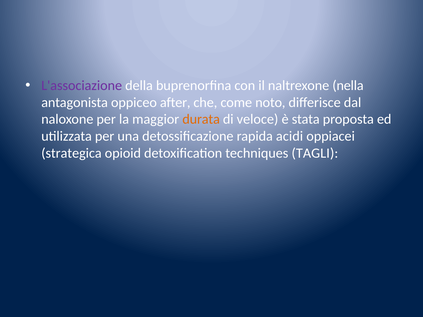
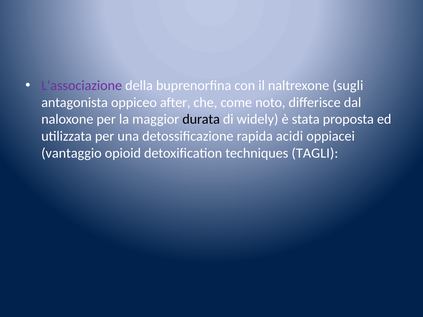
nella: nella -> sugli
durata colour: orange -> black
veloce: veloce -> widely
strategica: strategica -> vantaggio
